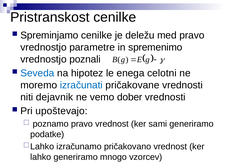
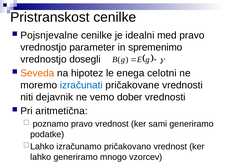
Spreminjamo: Spreminjamo -> Pojsnjevalne
deležu: deležu -> idealni
parametre: parametre -> parameter
poznali: poznali -> dosegli
Seveda colour: blue -> orange
upoštevajo: upoštevajo -> aritmetična
